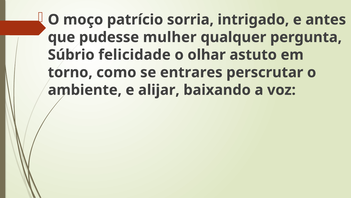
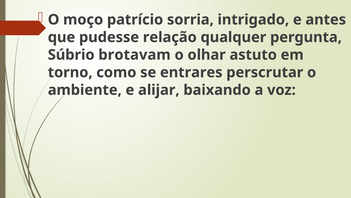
mulher: mulher -> relação
felicidade: felicidade -> brotavam
